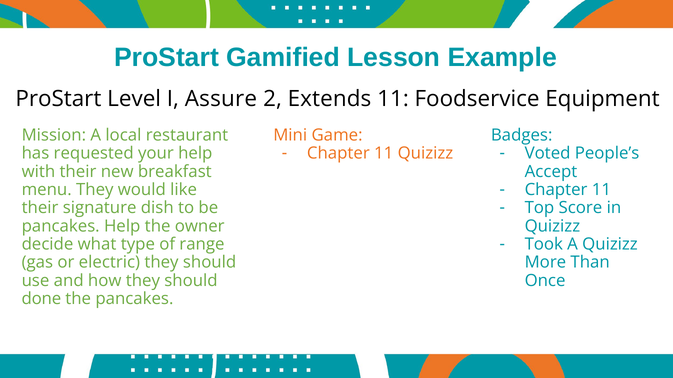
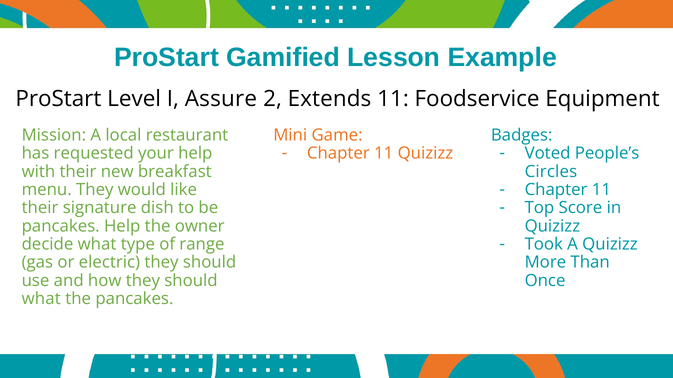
Accept: Accept -> Circles
done at (41, 299): done -> what
